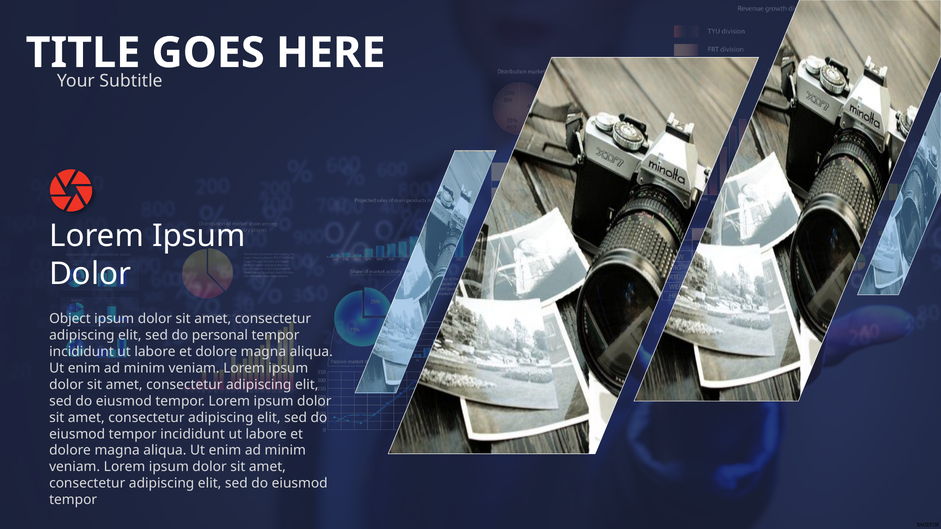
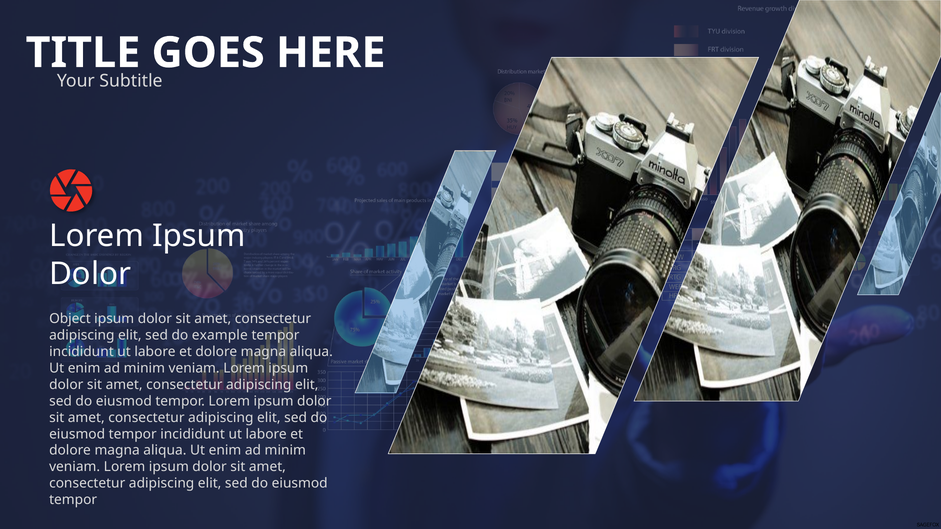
personal: personal -> example
